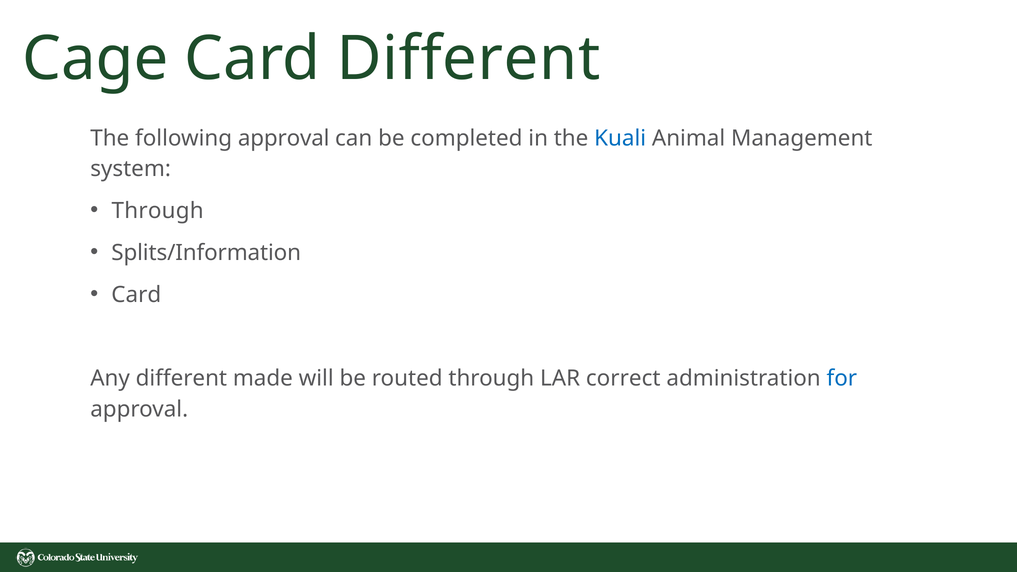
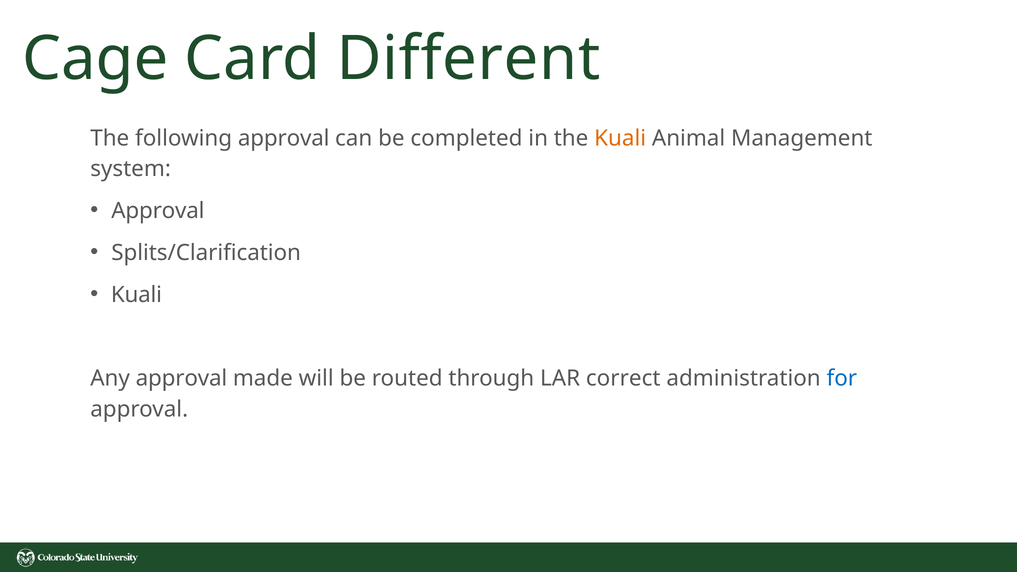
Kuali at (620, 138) colour: blue -> orange
Through at (158, 211): Through -> Approval
Splits/Information: Splits/Information -> Splits/Clarification
Card at (136, 295): Card -> Kuali
Any different: different -> approval
